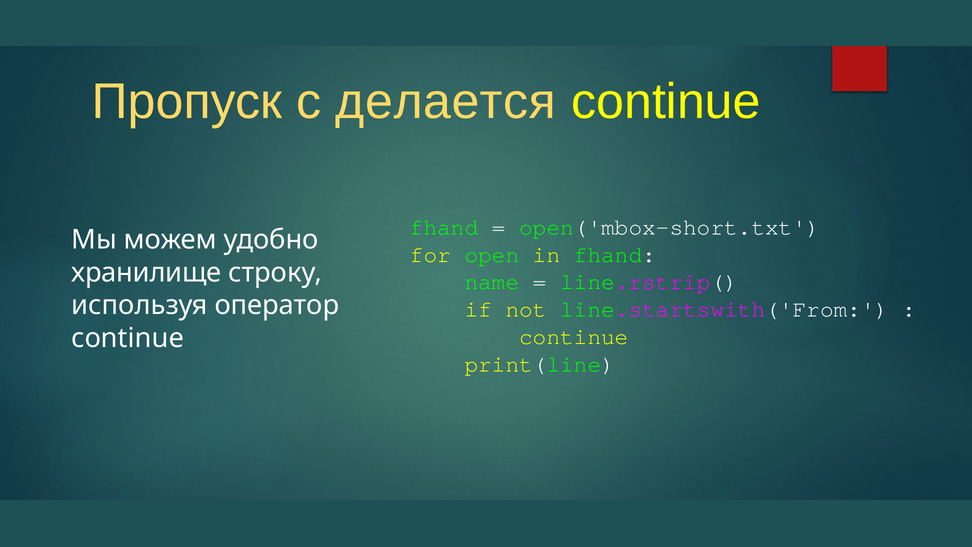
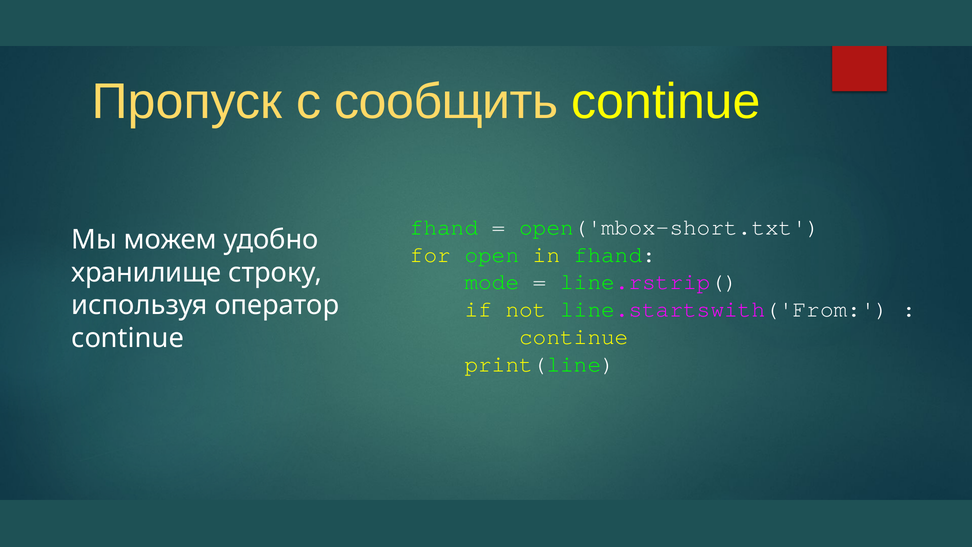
делается: делается -> сообщить
name: name -> mode
